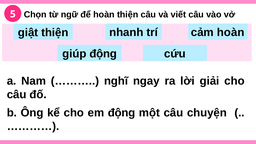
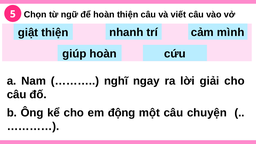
cảm hoàn: hoàn -> mình
giúp động: động -> hoàn
